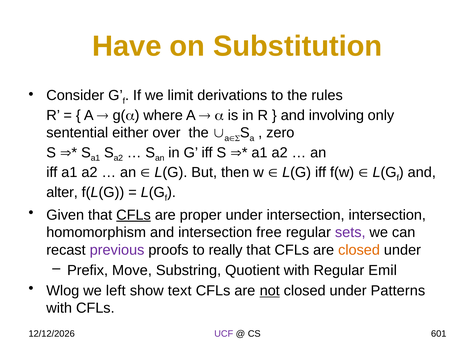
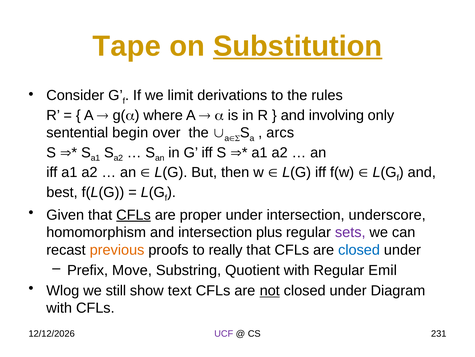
Have: Have -> Tape
Substitution underline: none -> present
either: either -> begin
zero: zero -> arcs
alter: alter -> best
intersection intersection: intersection -> underscore
free: free -> plus
previous colour: purple -> orange
closed at (359, 249) colour: orange -> blue
left: left -> still
Patterns: Patterns -> Diagram
601: 601 -> 231
